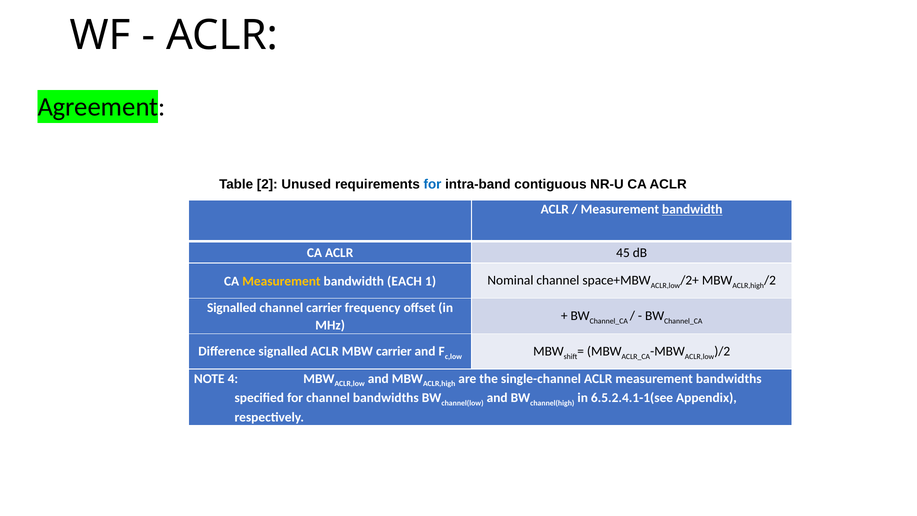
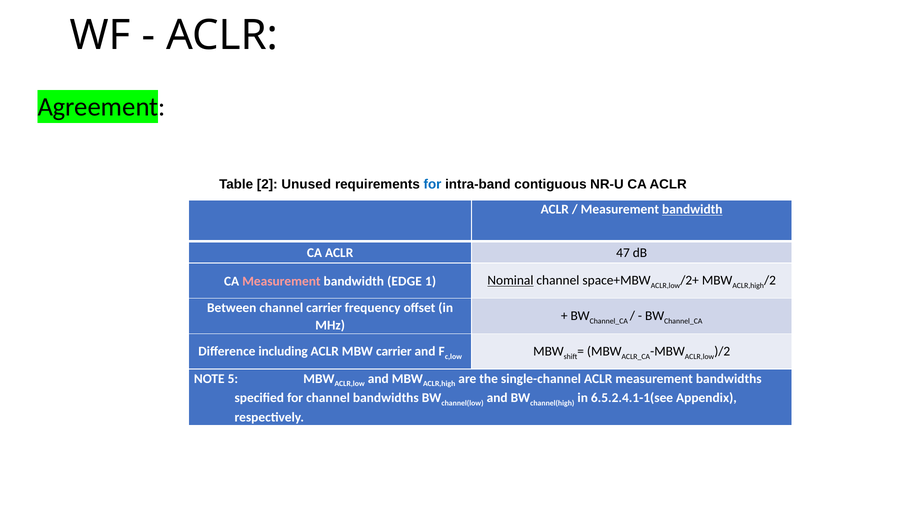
45: 45 -> 47
Measurement at (281, 281) colour: yellow -> pink
EACH: EACH -> EDGE
Nominal underline: none -> present
Signalled at (232, 308): Signalled -> Between
Difference signalled: signalled -> including
4: 4 -> 5
